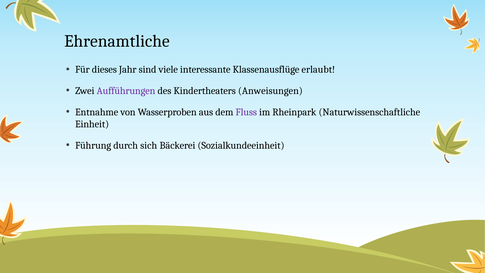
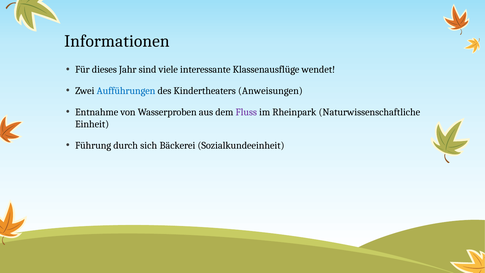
Ehrenamtliche: Ehrenamtliche -> Informationen
erlaubt: erlaubt -> wendet
Aufführungen colour: purple -> blue
